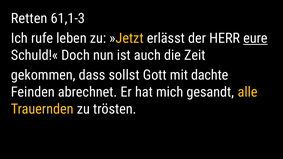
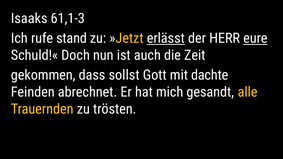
Retten: Retten -> Isaaks
leben: leben -> stand
erlässt underline: none -> present
